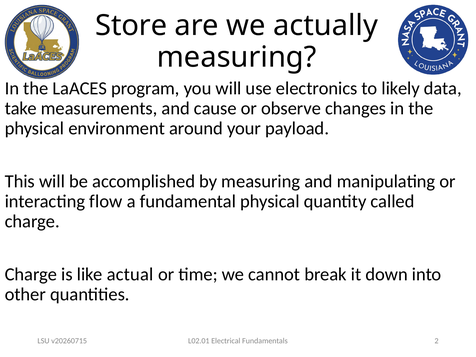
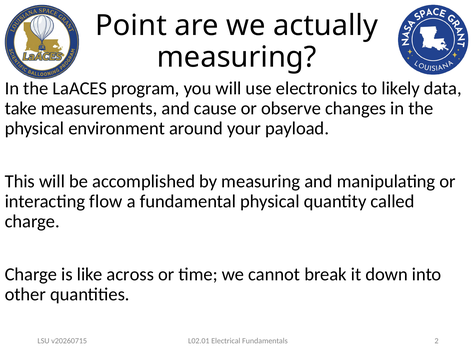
Store: Store -> Point
actual: actual -> across
